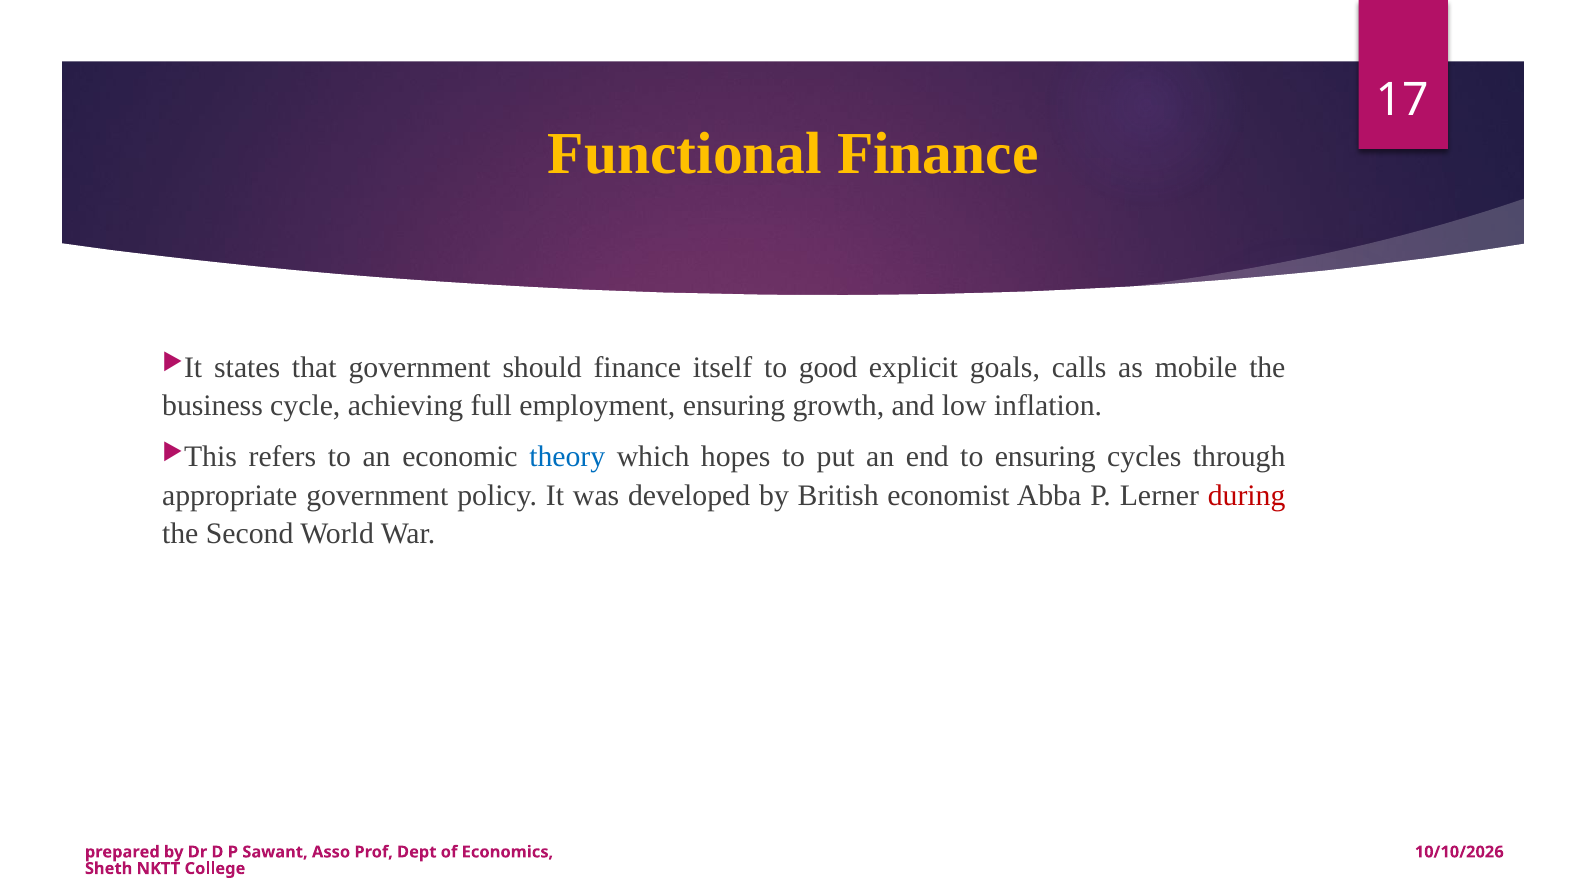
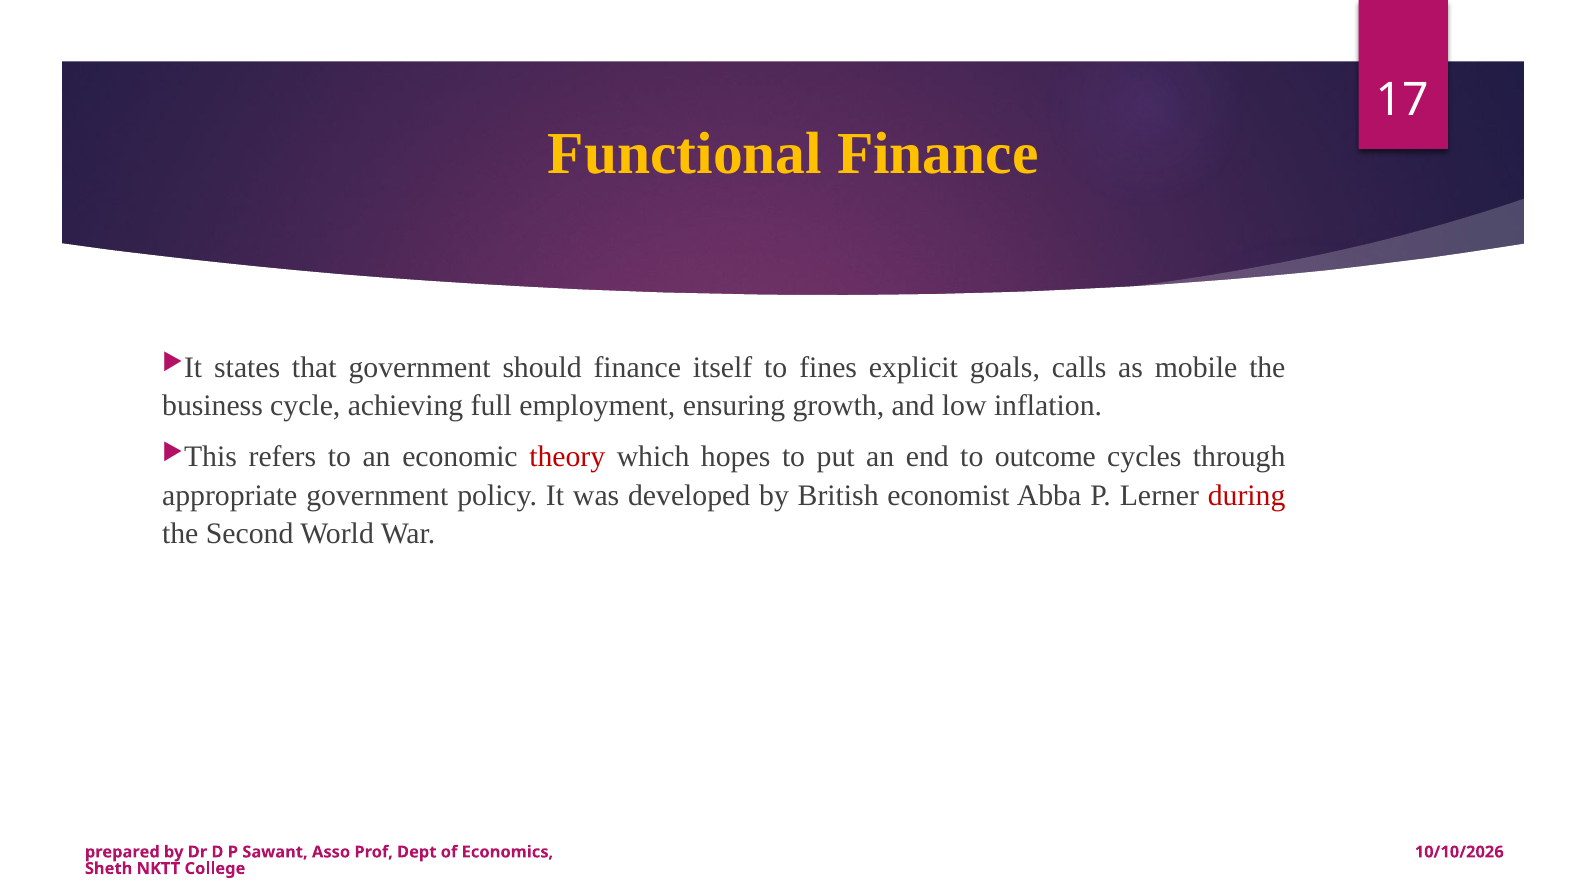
good: good -> fines
theory colour: blue -> red
to ensuring: ensuring -> outcome
